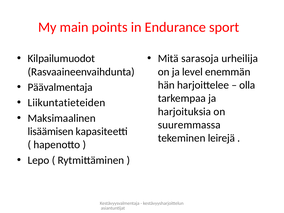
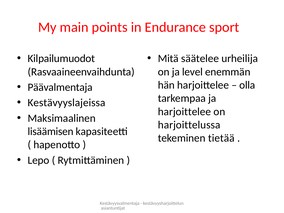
sarasoja: sarasoja -> säätelee
Liikuntatieteiden: Liikuntatieteiden -> Kestävyyslajeissa
harjoituksia at (184, 112): harjoituksia -> harjoittelee
suuremmassa: suuremmassa -> harjoittelussa
leirejä: leirejä -> tietää
